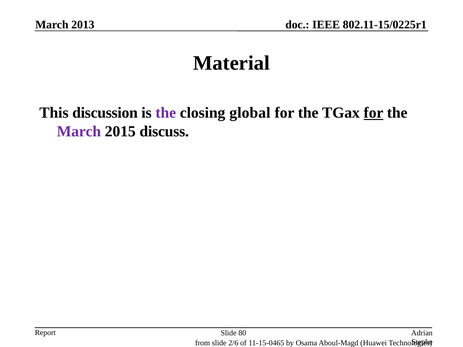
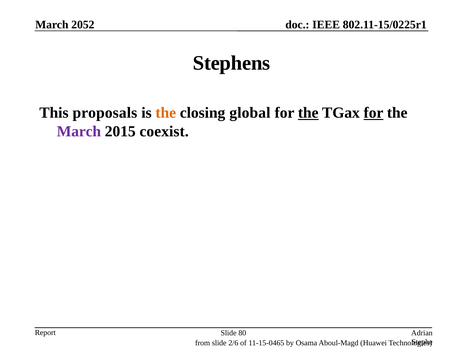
2013: 2013 -> 2052
Material: Material -> Stephens
discussion: discussion -> proposals
the at (166, 113) colour: purple -> orange
the at (308, 113) underline: none -> present
discuss: discuss -> coexist
